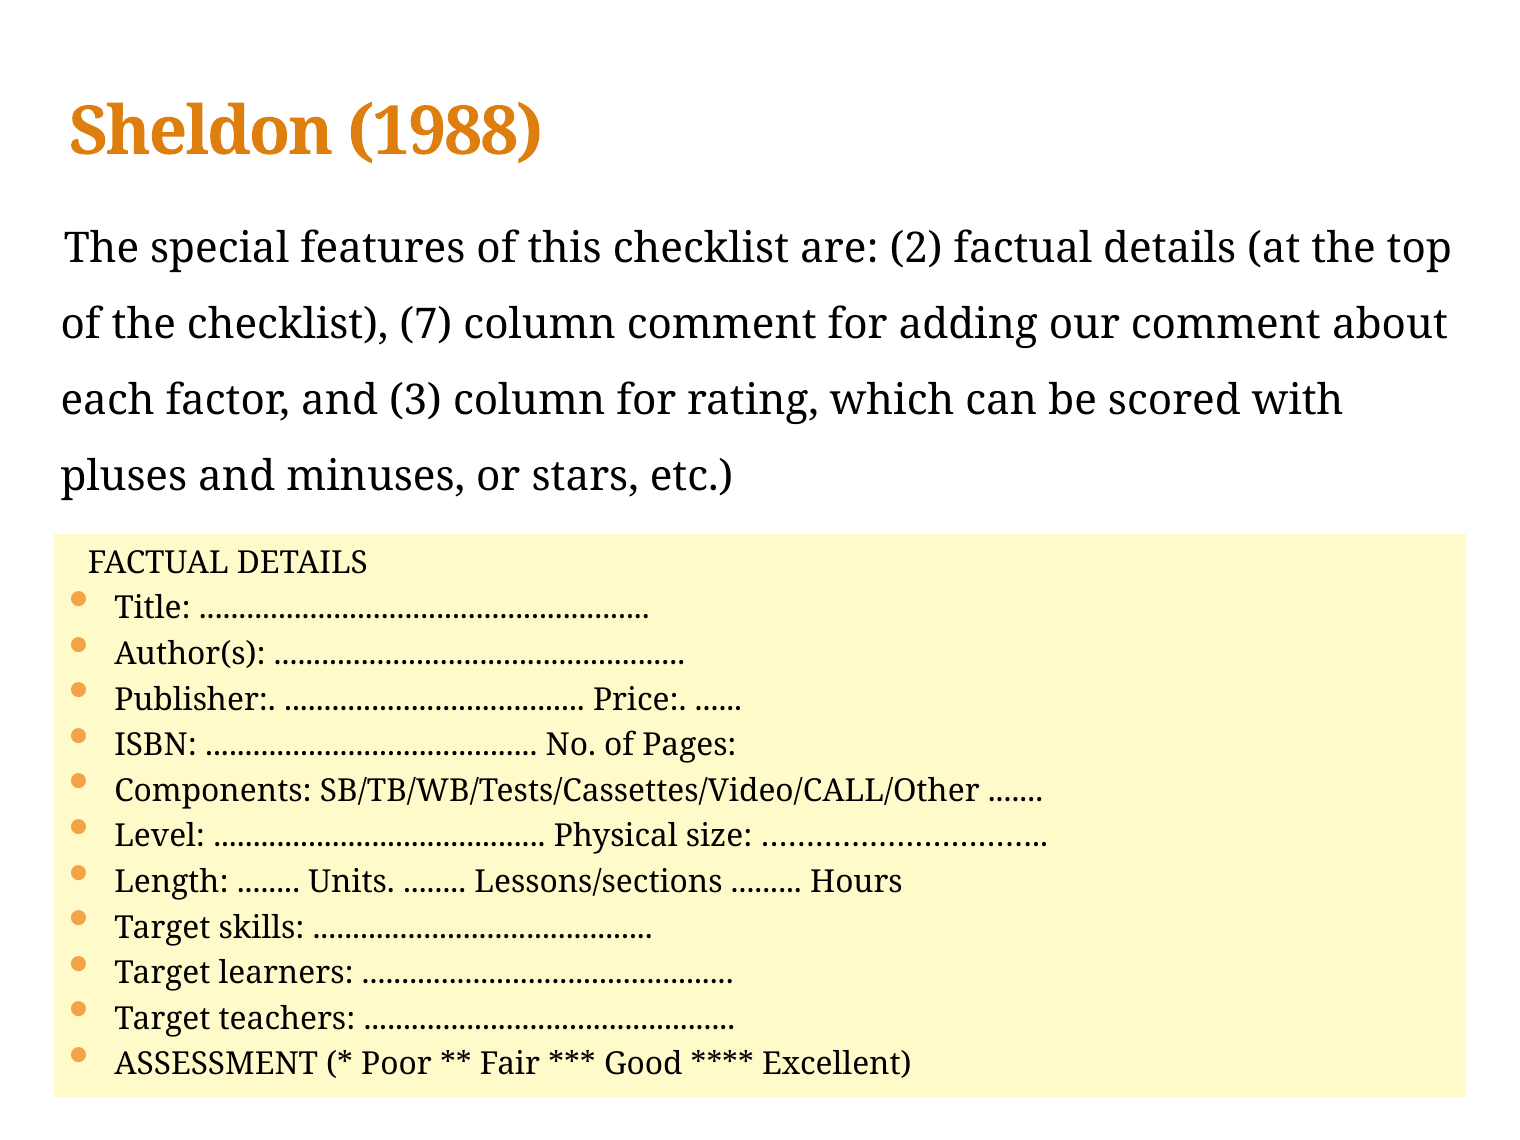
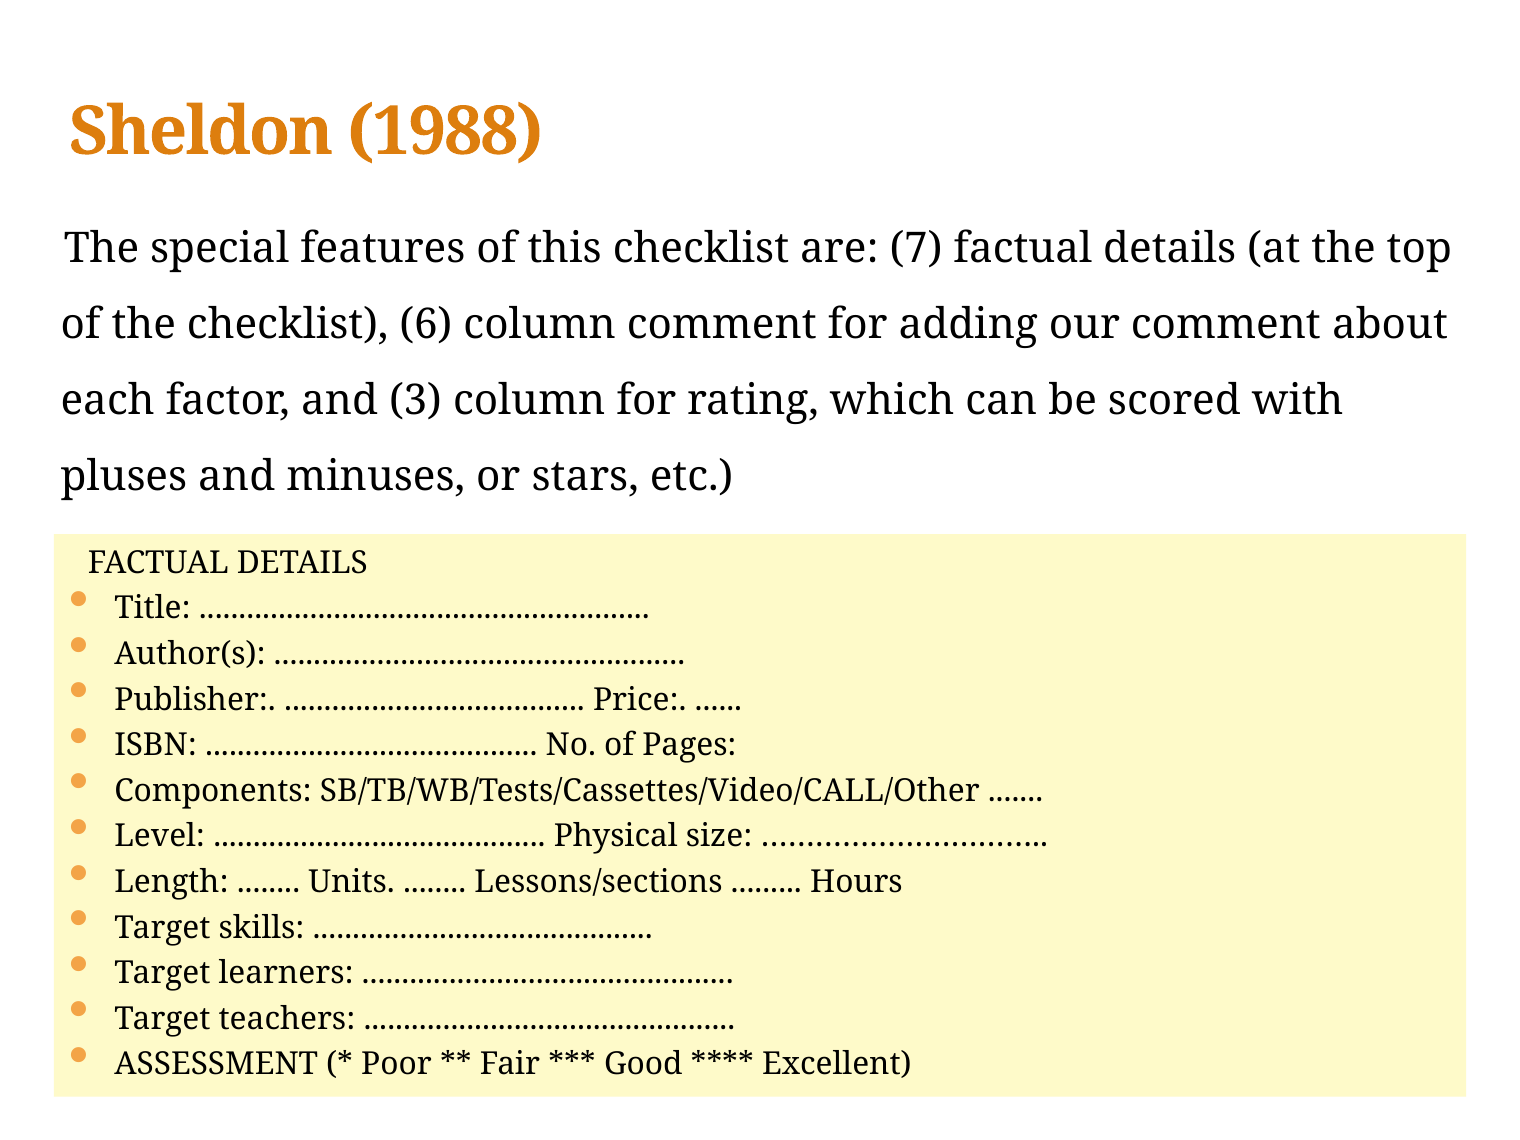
2: 2 -> 7
7: 7 -> 6
